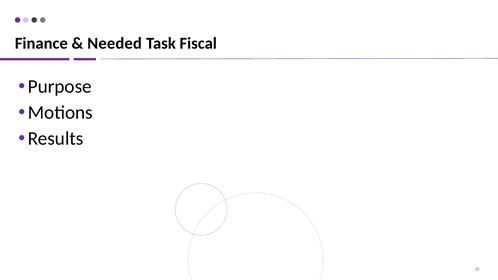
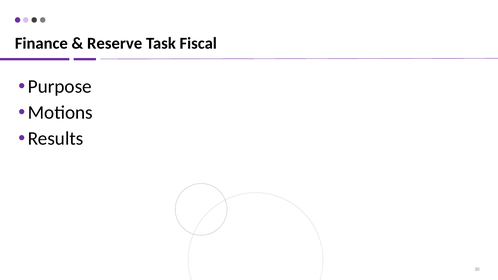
Needed: Needed -> Reserve
